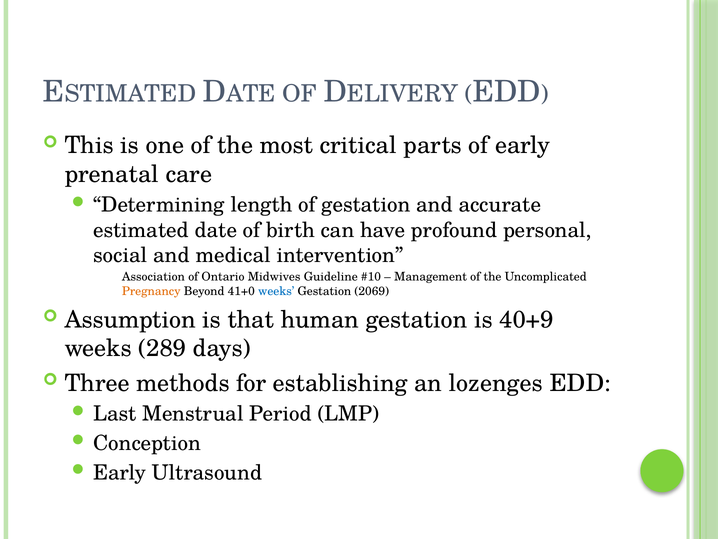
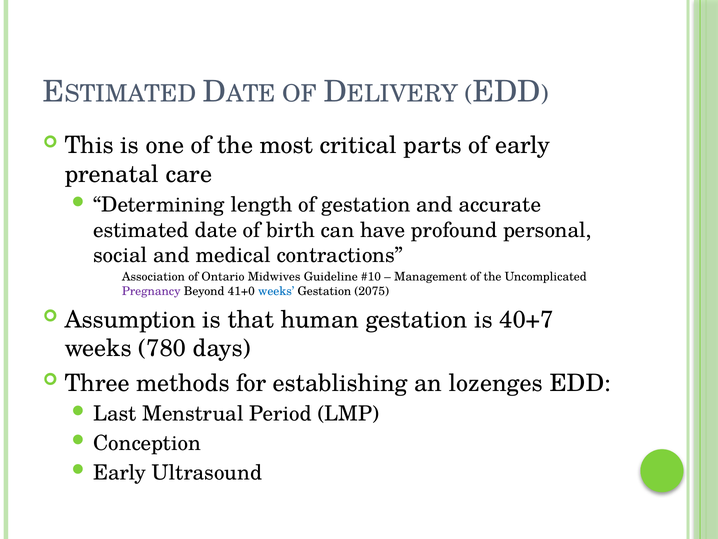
intervention: intervention -> contractions
Pregnancy colour: orange -> purple
2069: 2069 -> 2075
40+9: 40+9 -> 40+7
289: 289 -> 780
